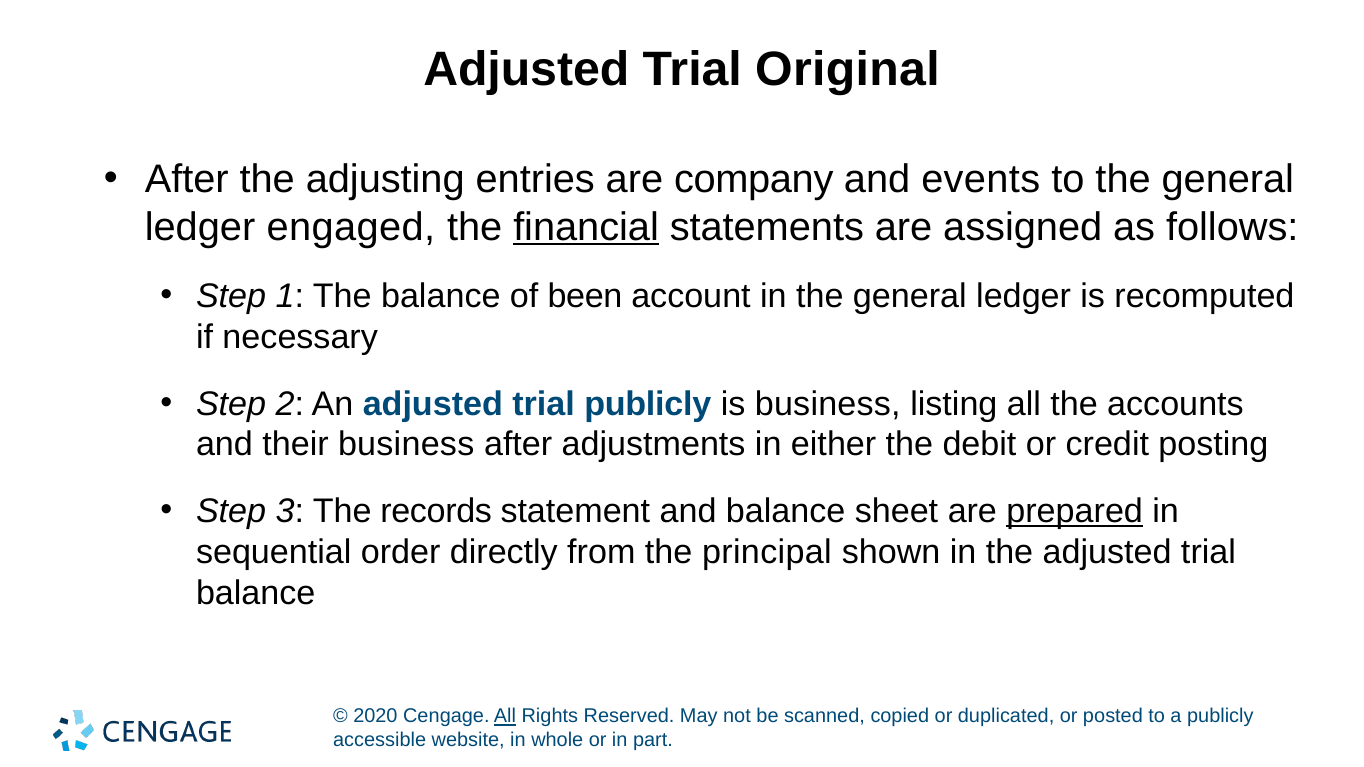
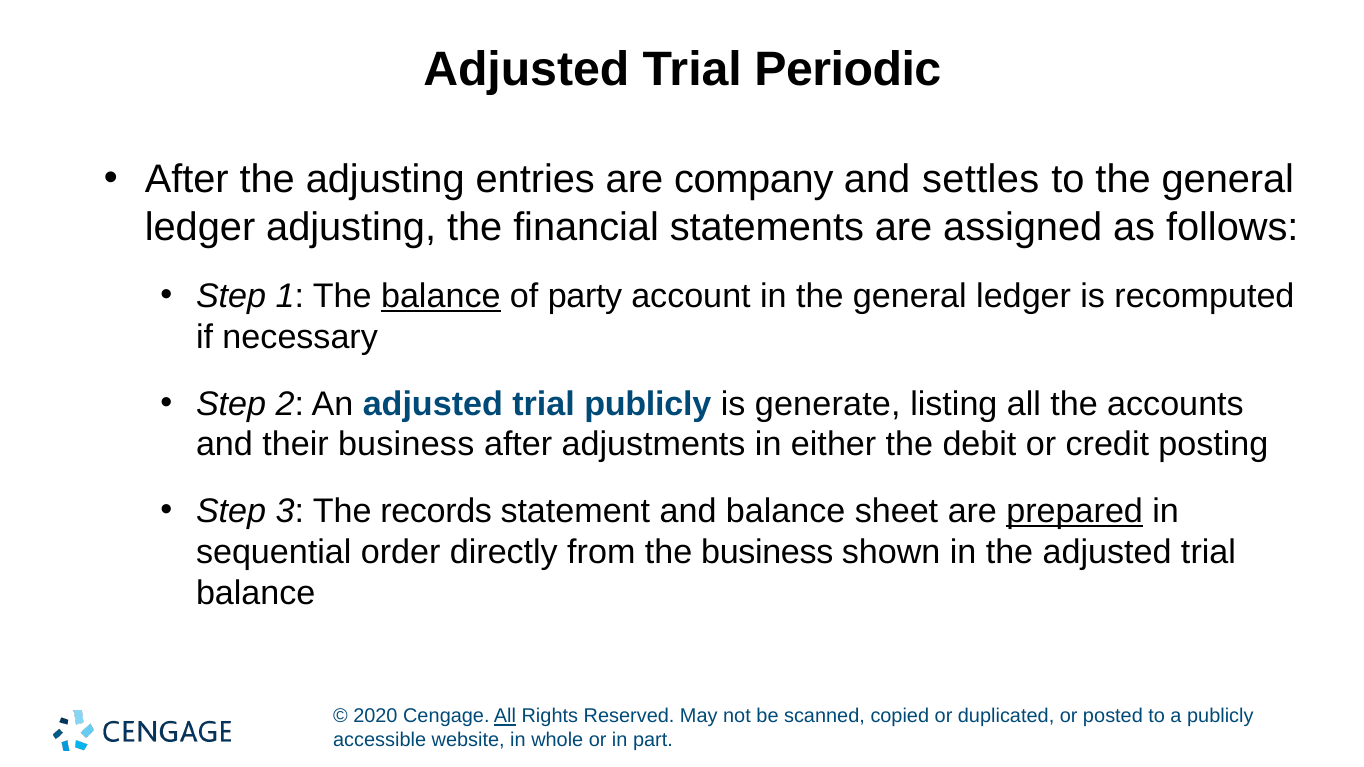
Original: Original -> Periodic
events: events -> settles
ledger engaged: engaged -> adjusting
financial underline: present -> none
balance at (441, 296) underline: none -> present
been: been -> party
is business: business -> generate
the principal: principal -> business
